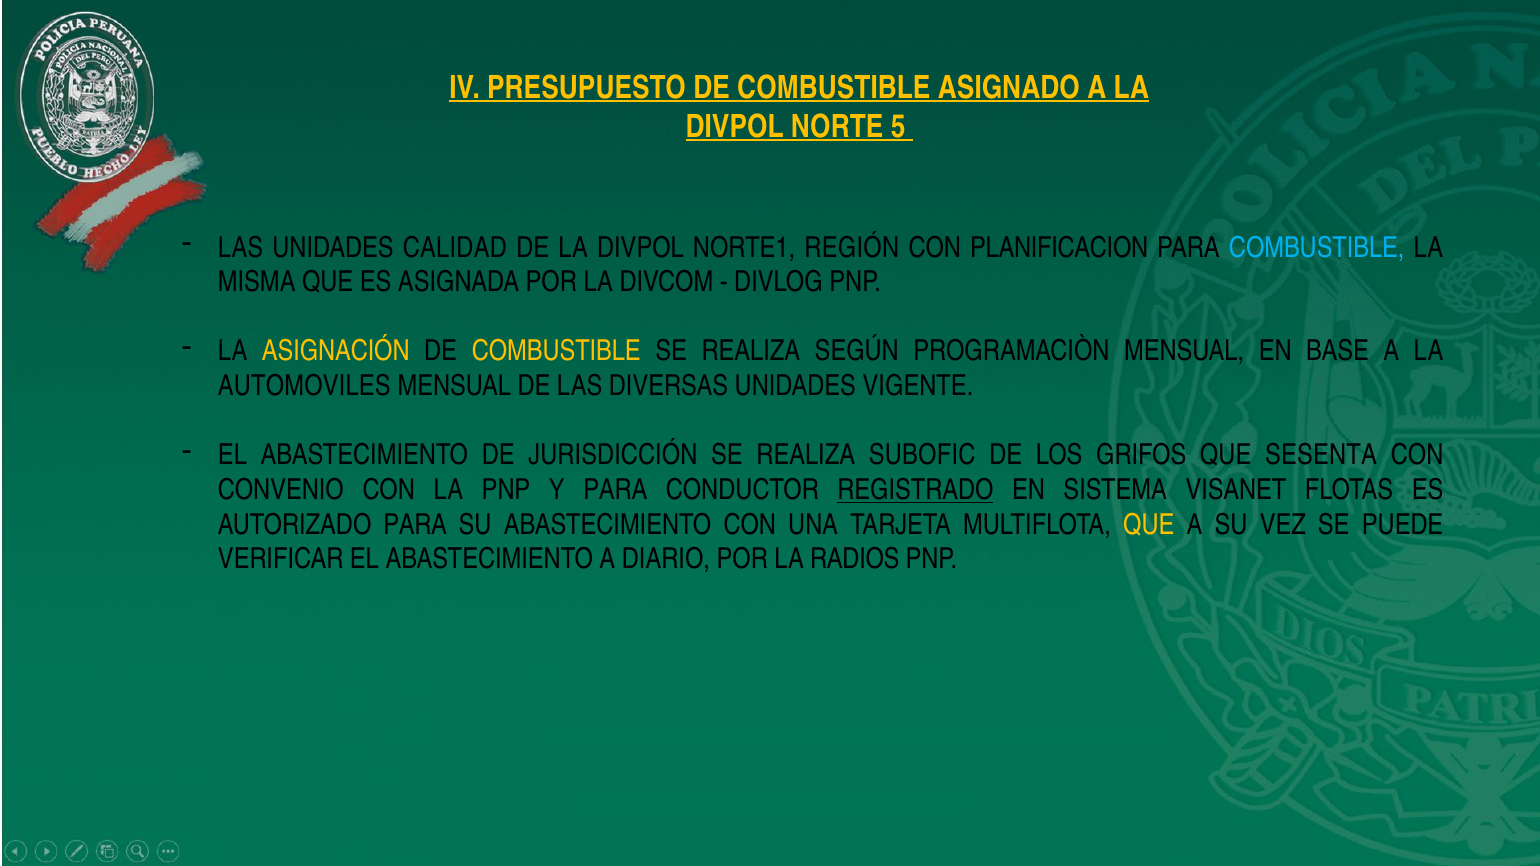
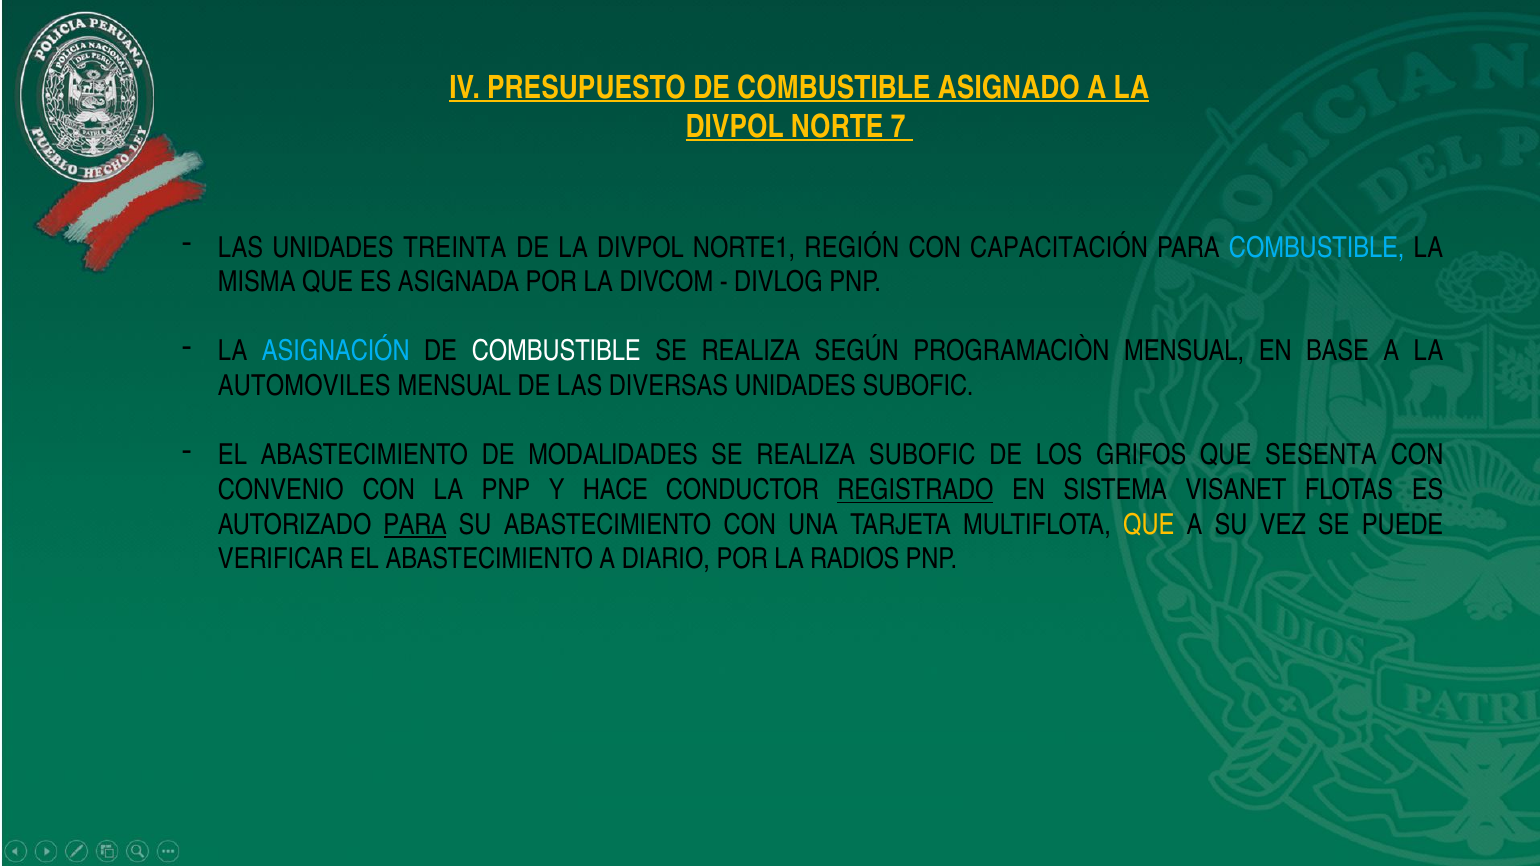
5: 5 -> 7
CALIDAD: CALIDAD -> TREINTA
PLANIFICACION: PLANIFICACION -> CAPACITACIÓN
ASIGNACIÓN colour: yellow -> light blue
COMBUSTIBLE at (556, 352) colour: yellow -> white
UNIDADES VIGENTE: VIGENTE -> SUBOFIC
JURISDICCIÓN: JURISDICCIÓN -> MODALIDADES
Y PARA: PARA -> HACE
PARA at (415, 525) underline: none -> present
